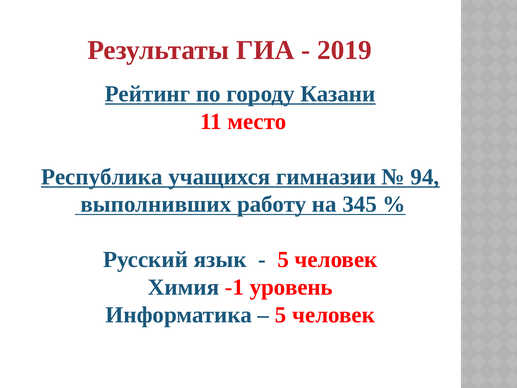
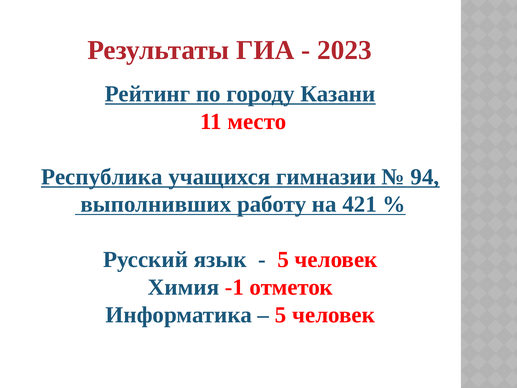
2019: 2019 -> 2023
345: 345 -> 421
уровень: уровень -> отметок
